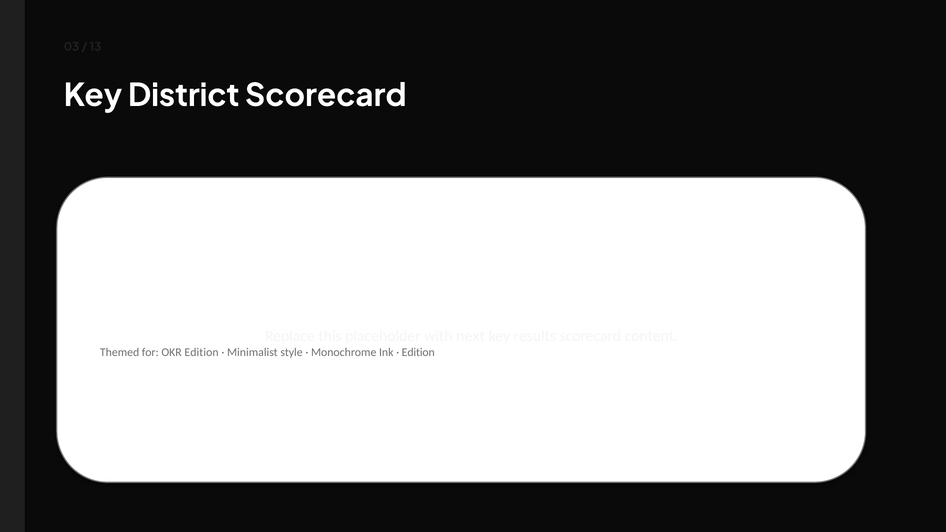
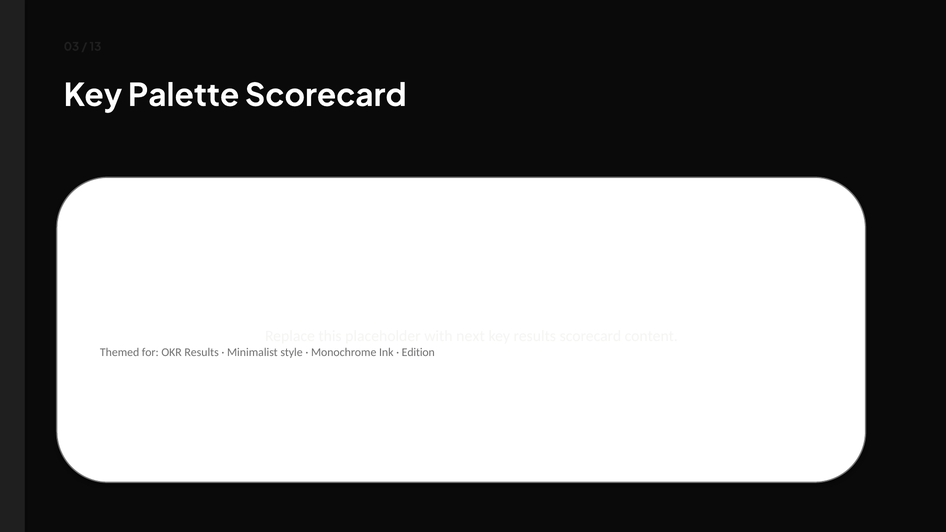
District: District -> Palette
OKR Edition: Edition -> Results
